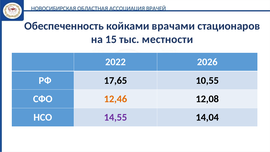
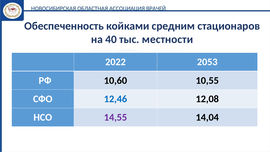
врачами: врачами -> средним
15: 15 -> 40
2026: 2026 -> 2053
17,65: 17,65 -> 10,60
12,46 colour: orange -> blue
